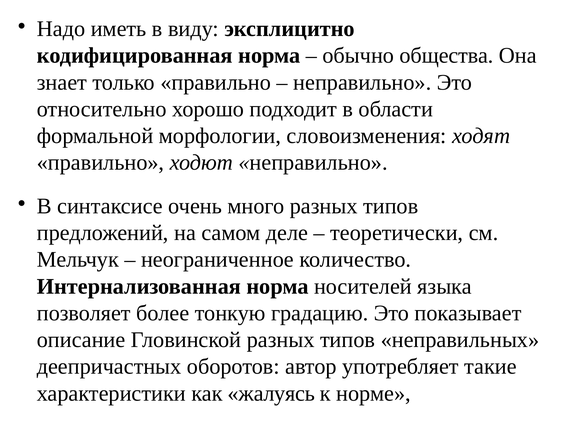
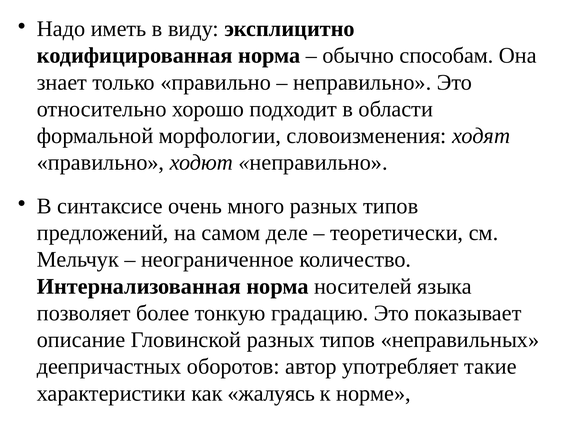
общества: общества -> способам
